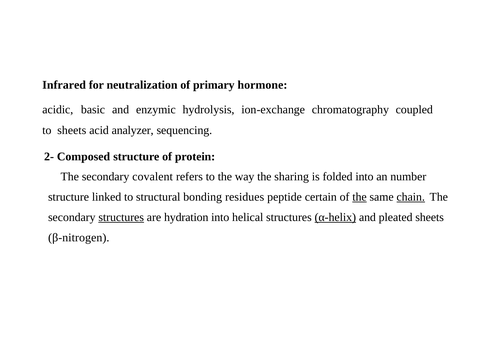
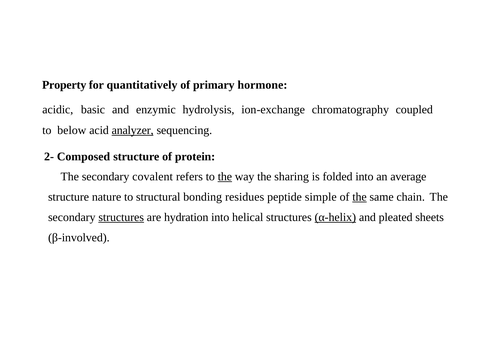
Infrared: Infrared -> Property
neutralization: neutralization -> quantitatively
to sheets: sheets -> below
analyzer underline: none -> present
the at (225, 177) underline: none -> present
number: number -> average
linked: linked -> nature
certain: certain -> simple
chain underline: present -> none
β-nitrogen: β-nitrogen -> β-involved
